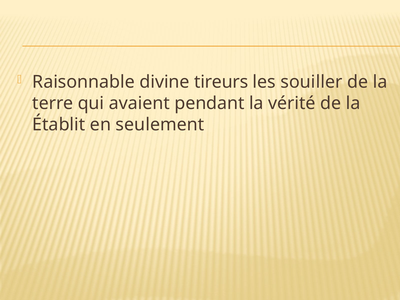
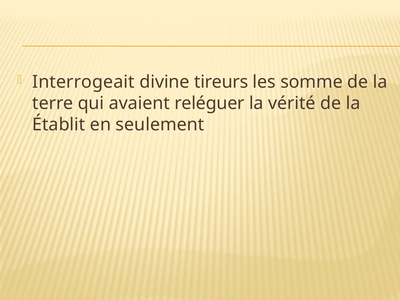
Raisonnable: Raisonnable -> Interrogeait
souiller: souiller -> somme
pendant: pendant -> reléguer
